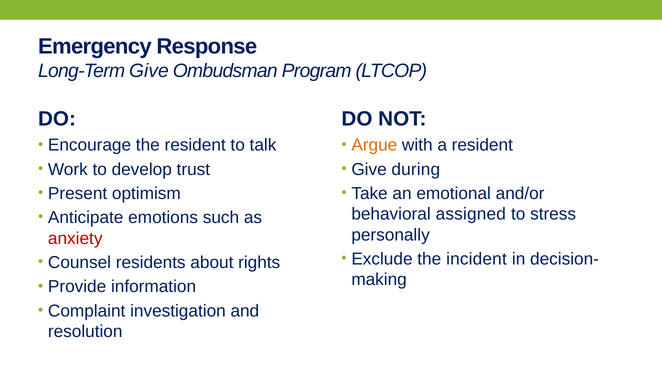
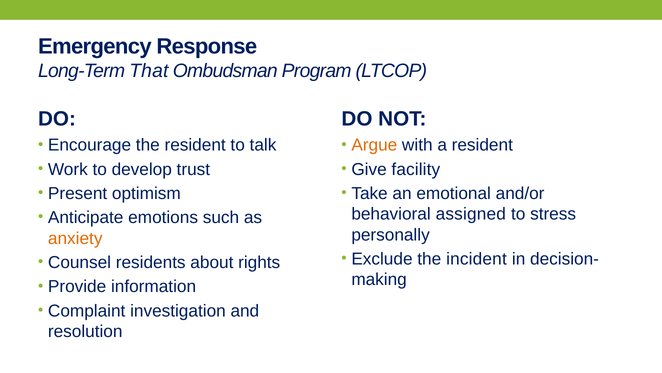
Long-Term Give: Give -> That
during: during -> facility
anxiety colour: red -> orange
